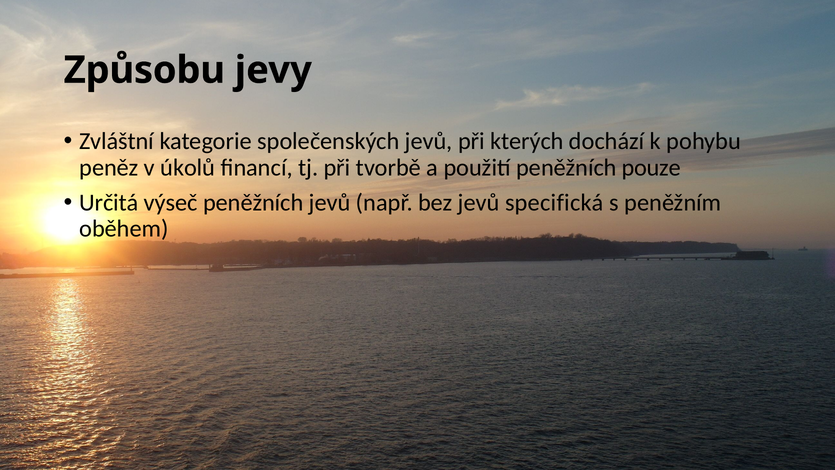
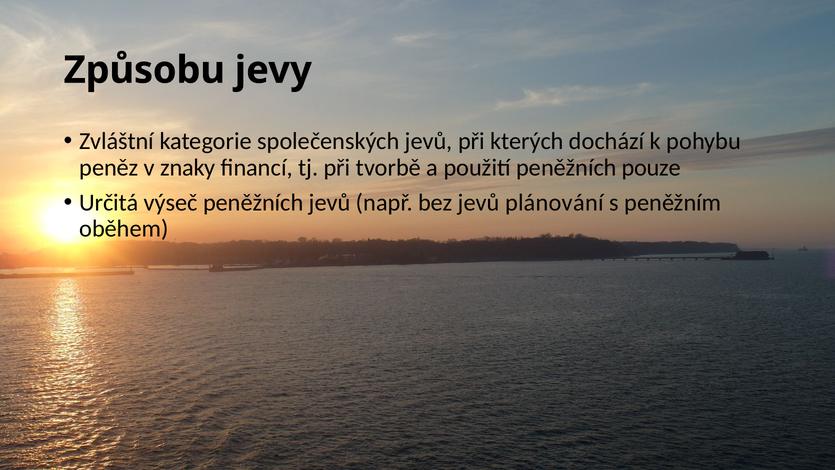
úkolů: úkolů -> znaky
specifická: specifická -> plánování
